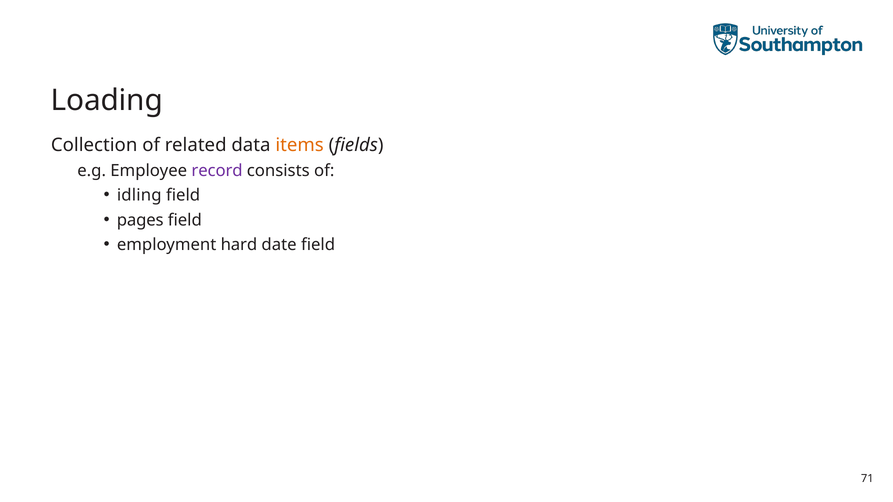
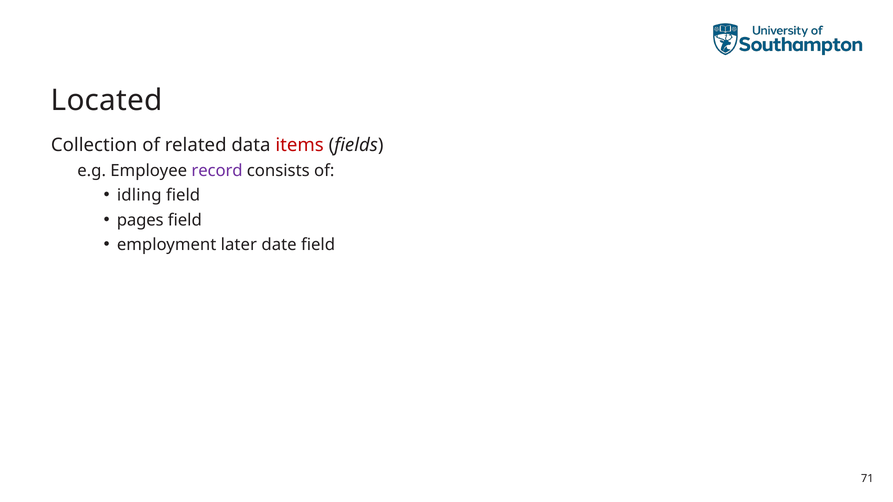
Loading: Loading -> Located
items colour: orange -> red
hard: hard -> later
